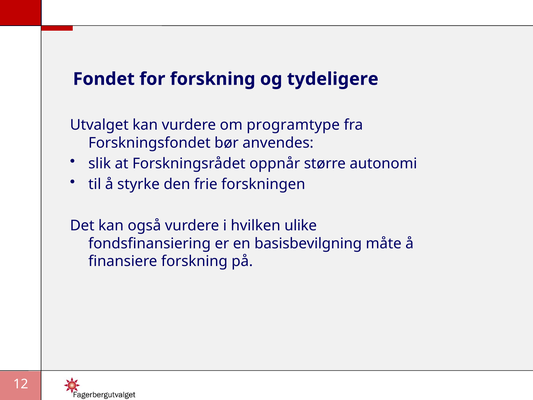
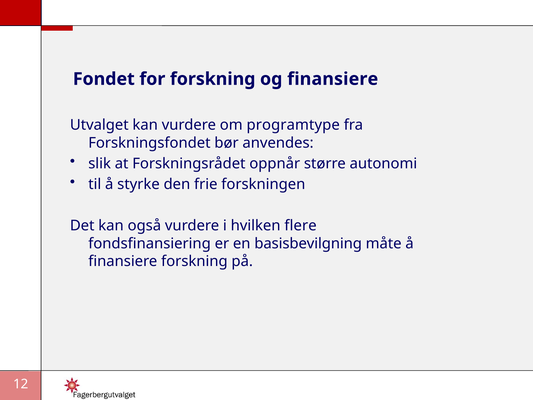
og tydeligere: tydeligere -> finansiere
ulike: ulike -> flere
